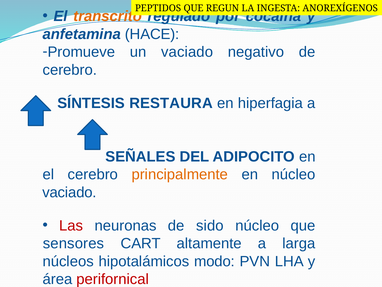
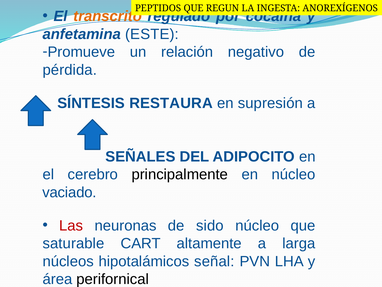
HACE: HACE -> ESTE
un vaciado: vaciado -> relación
cerebro at (70, 70): cerebro -> pérdida
hiperfagia: hiperfagia -> supresión
principalmente colour: orange -> black
sensores: sensores -> saturable
modo: modo -> señal
perifornical colour: red -> black
